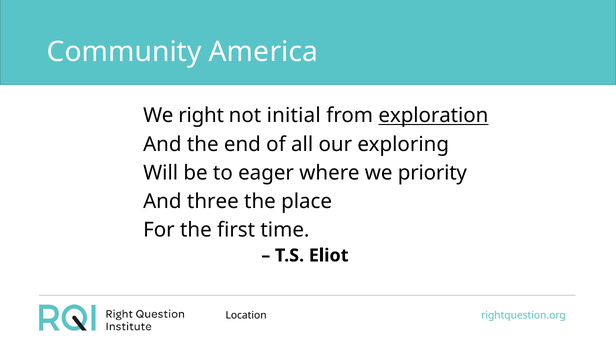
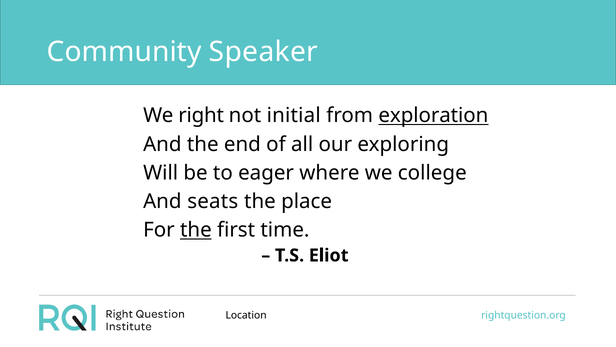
America: America -> Speaker
priority: priority -> college
three: three -> seats
the at (196, 230) underline: none -> present
